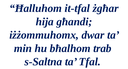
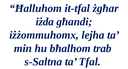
hija: hija -> iżda
dwar: dwar -> lejha
